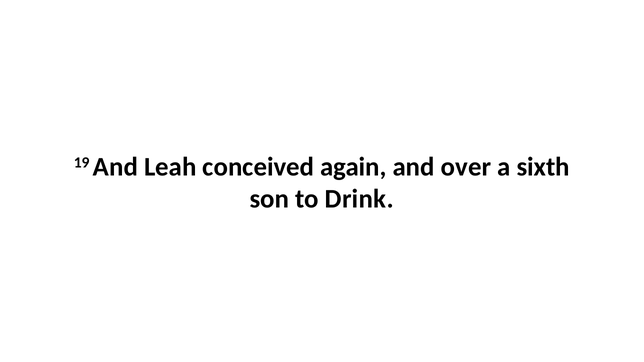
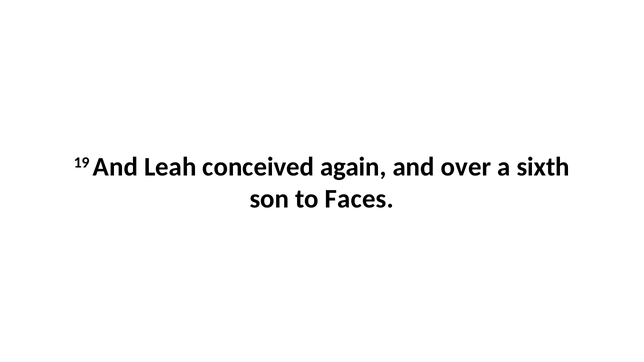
Drink: Drink -> Faces
